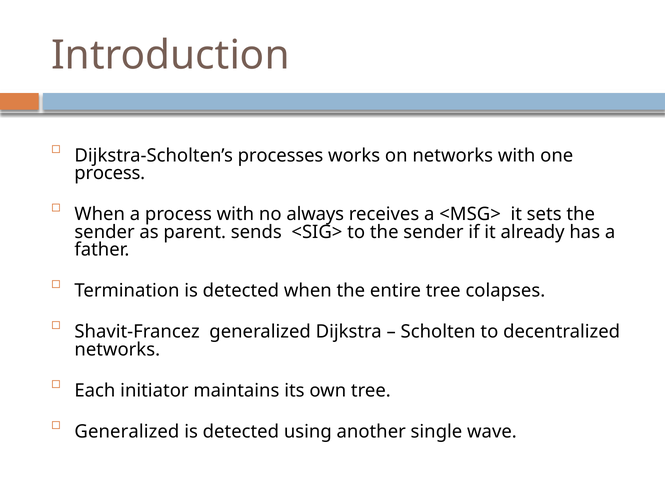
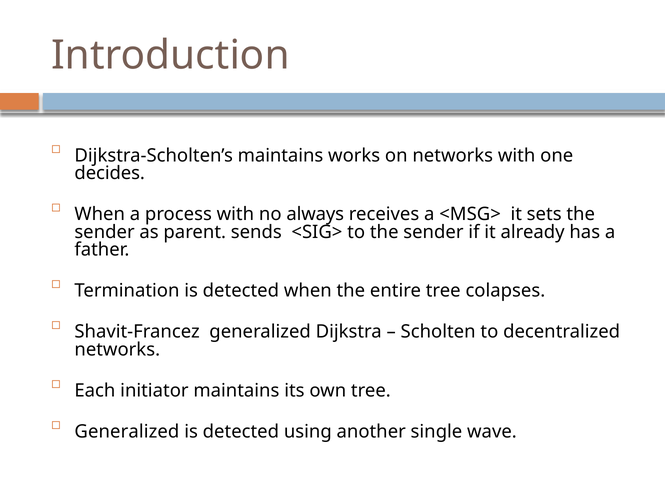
Dijkstra-Scholten’s processes: processes -> maintains
process at (110, 173): process -> decides
